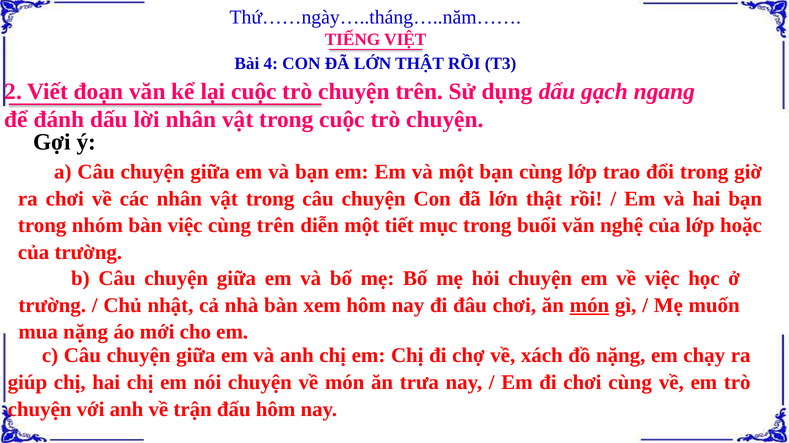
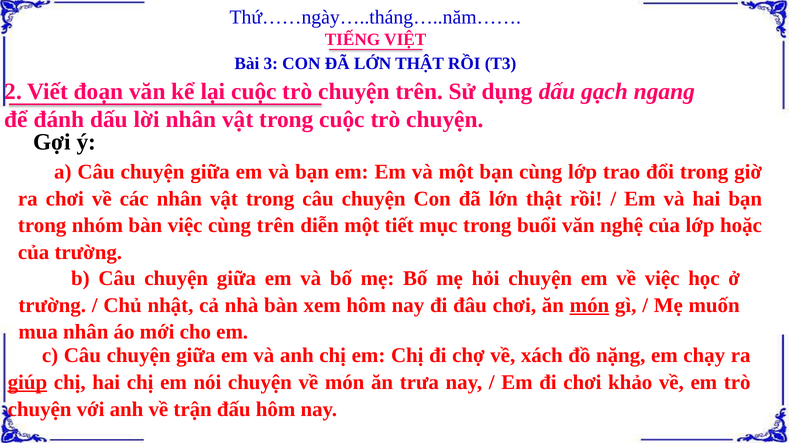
4: 4 -> 3
mua nặng: nặng -> nhân
giúp underline: none -> present
chơi cùng: cùng -> khảo
